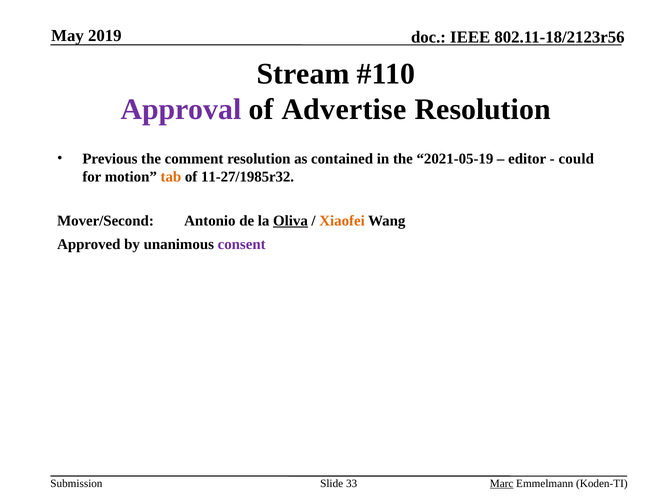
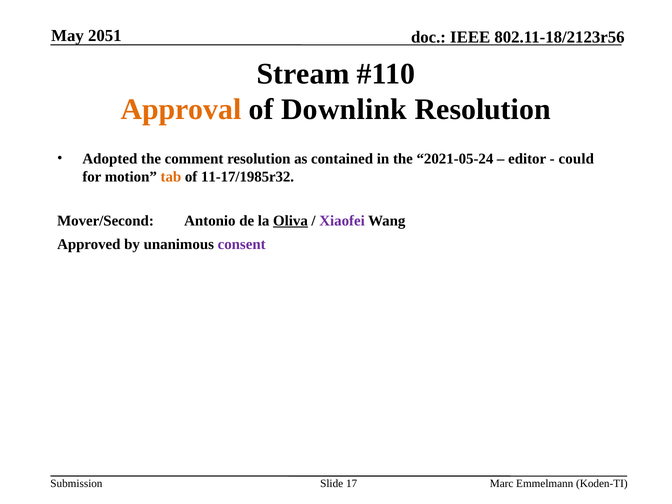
2019: 2019 -> 2051
Approval colour: purple -> orange
Advertise: Advertise -> Downlink
Previous: Previous -> Adopted
2021-05-19: 2021-05-19 -> 2021-05-24
11-27/1985r32: 11-27/1985r32 -> 11-17/1985r32
Xiaofei colour: orange -> purple
33: 33 -> 17
Marc underline: present -> none
